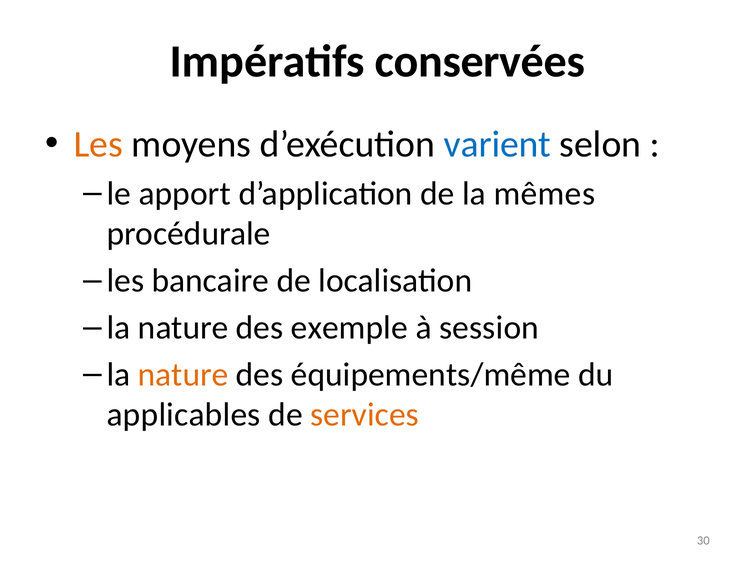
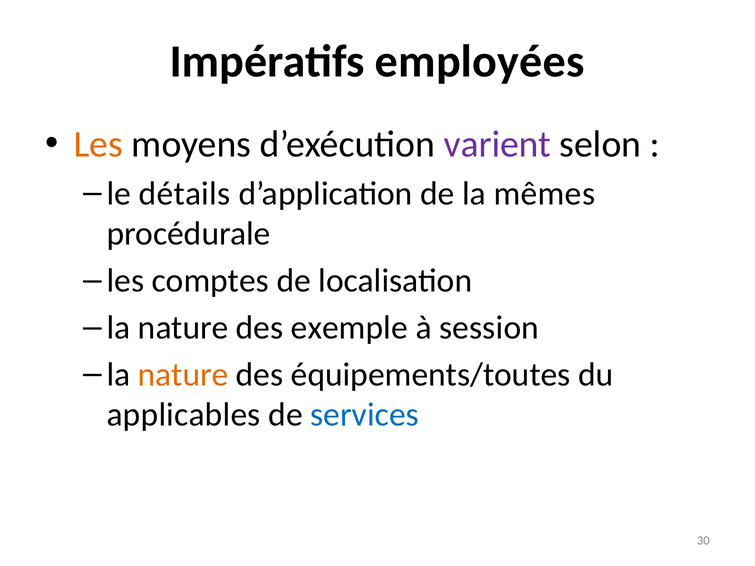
conservées: conservées -> employées
varient colour: blue -> purple
apport: apport -> détails
bancaire: bancaire -> comptes
équipements/même: équipements/même -> équipements/toutes
services colour: orange -> blue
